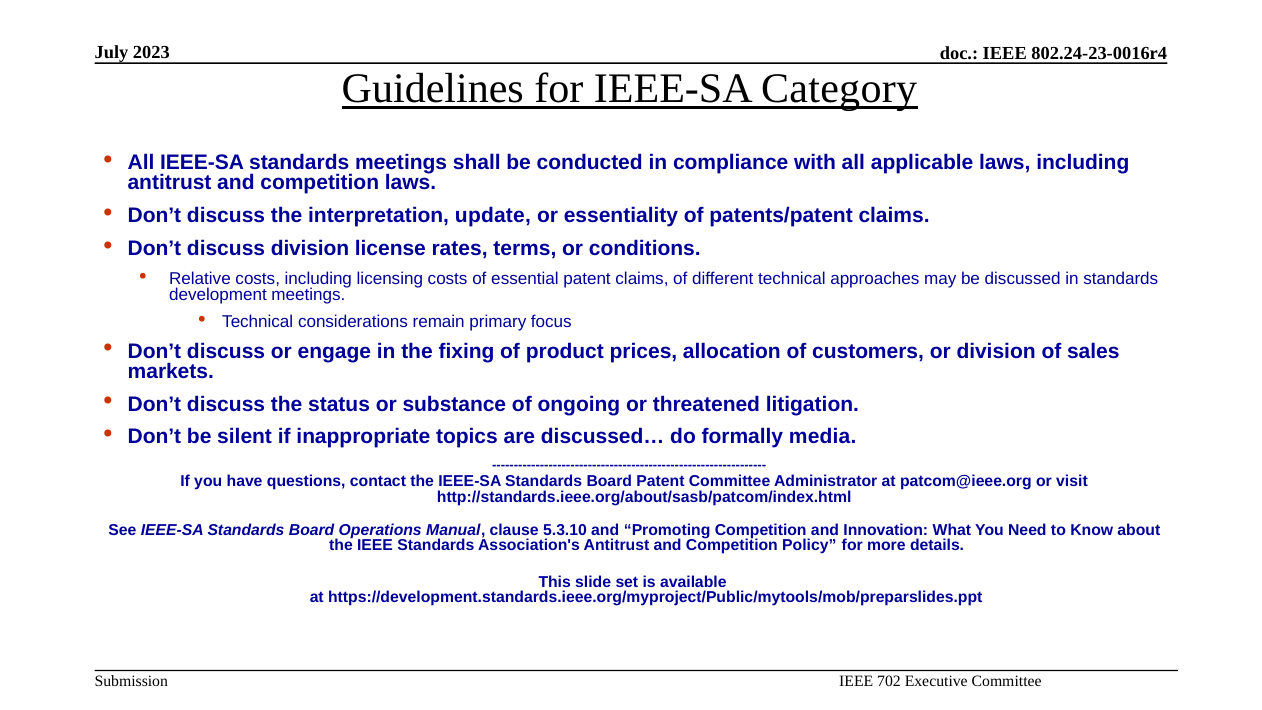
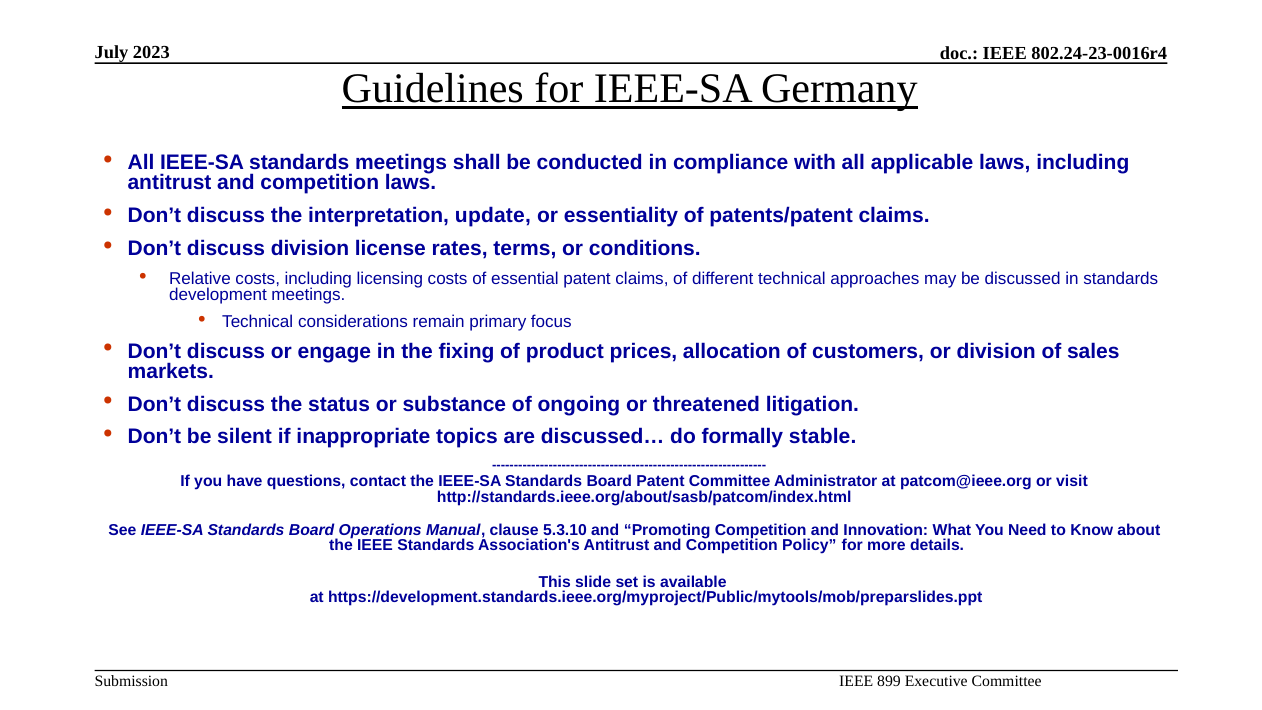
Category: Category -> Germany
media: media -> stable
702: 702 -> 899
